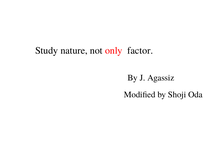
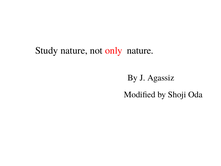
factor at (140, 50): factor -> nature
